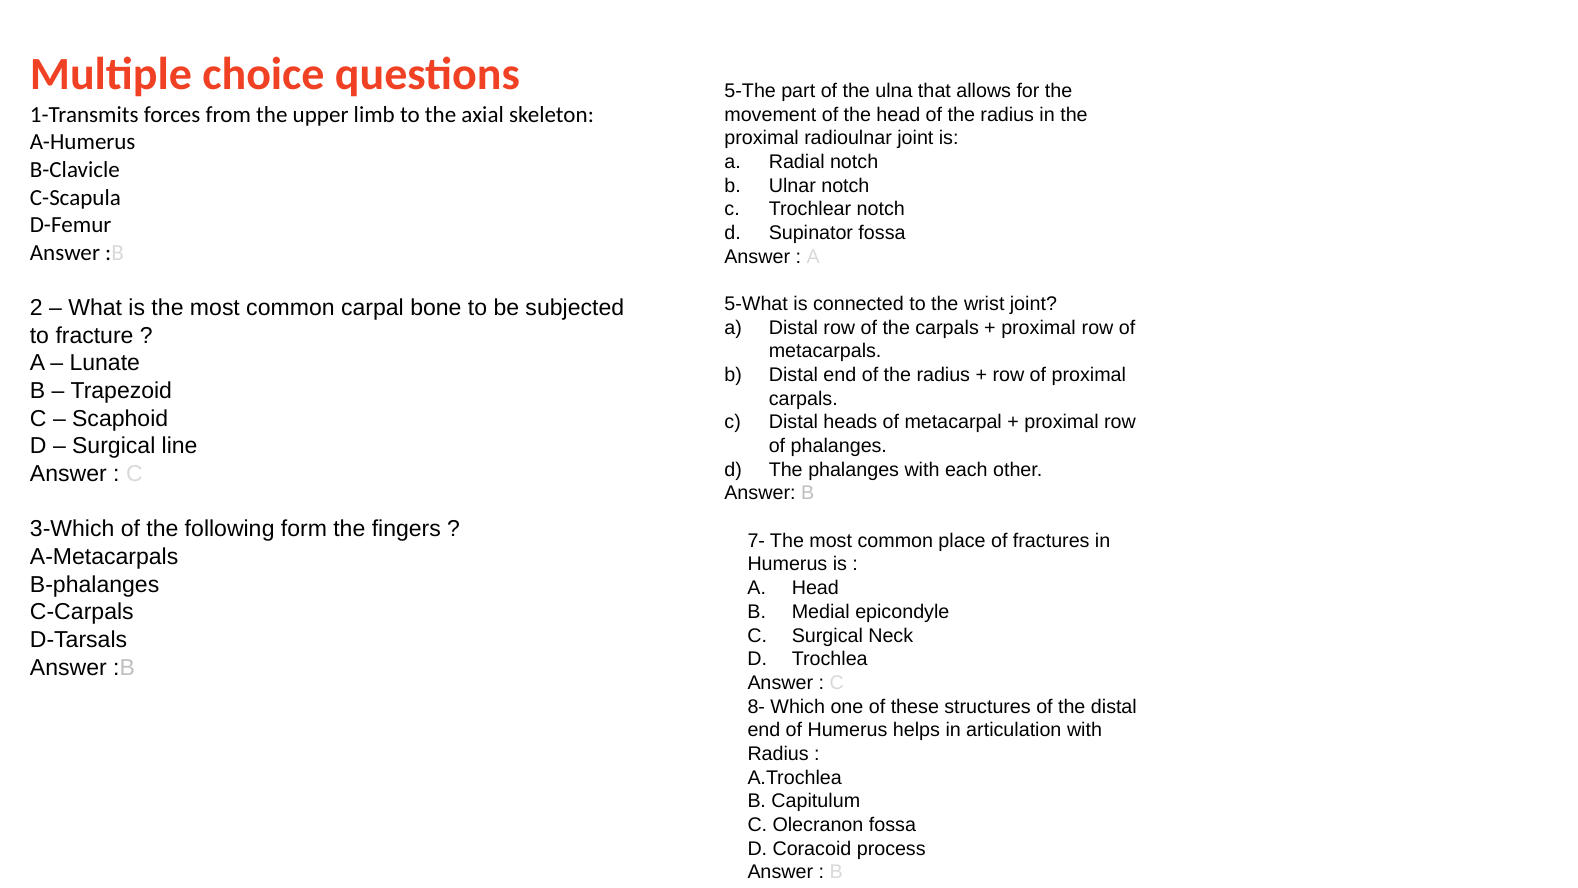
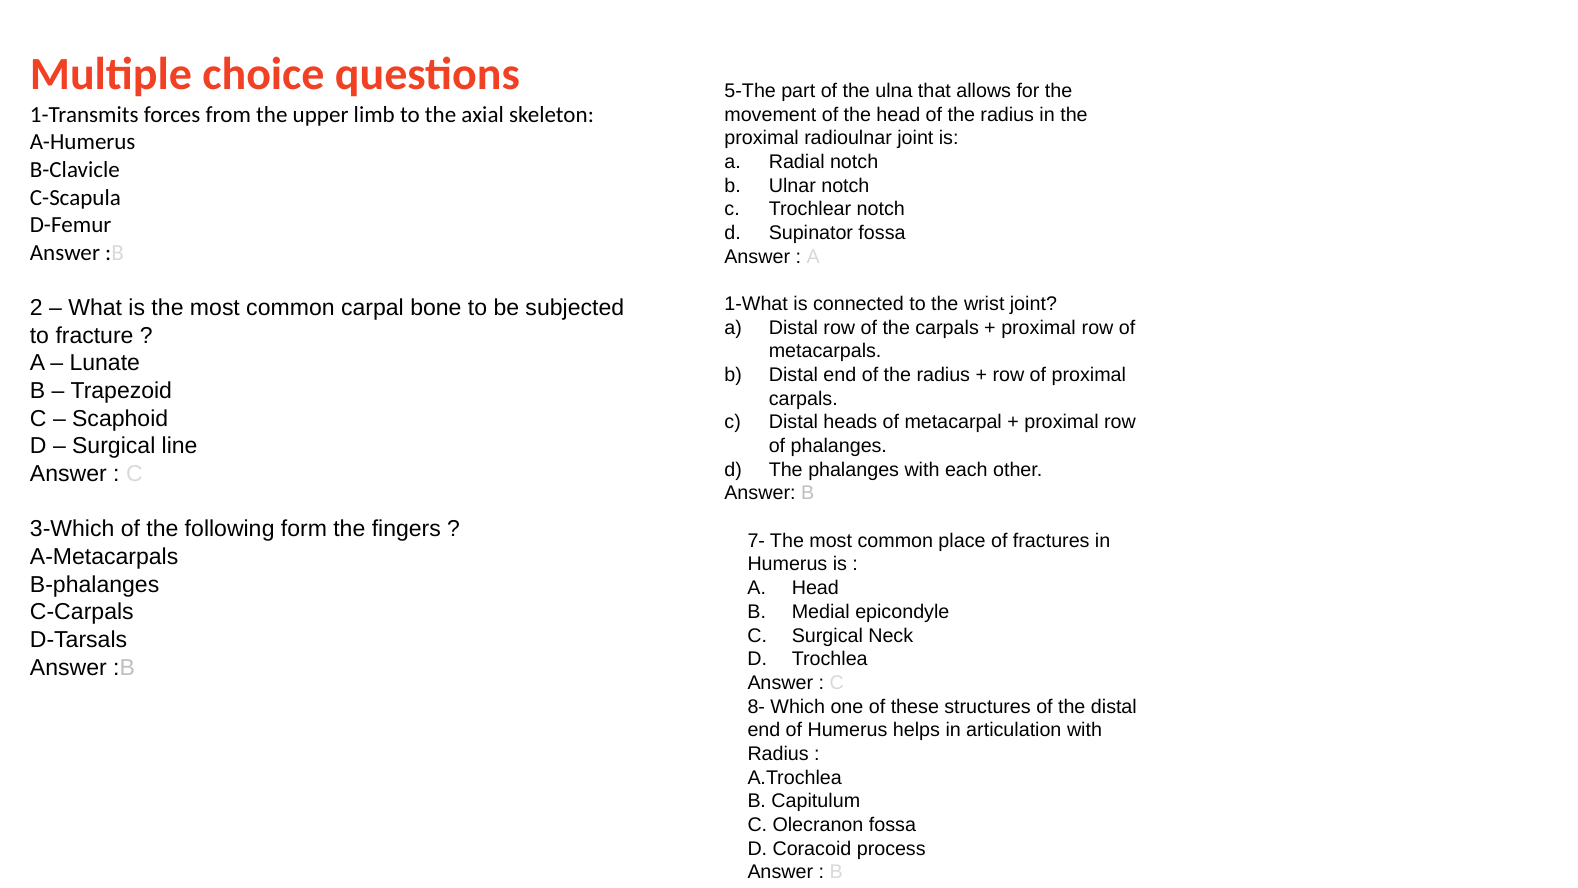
5-What: 5-What -> 1-What
